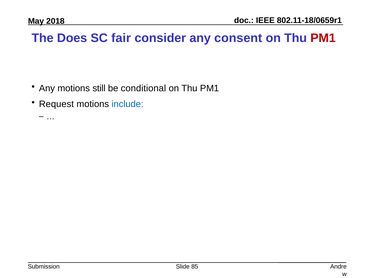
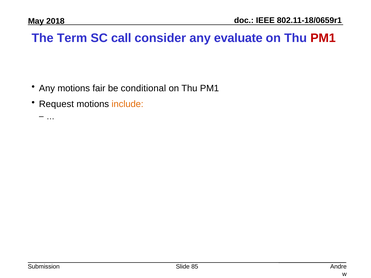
Does: Does -> Term
fair: fair -> call
consent: consent -> evaluate
still: still -> fair
include colour: blue -> orange
